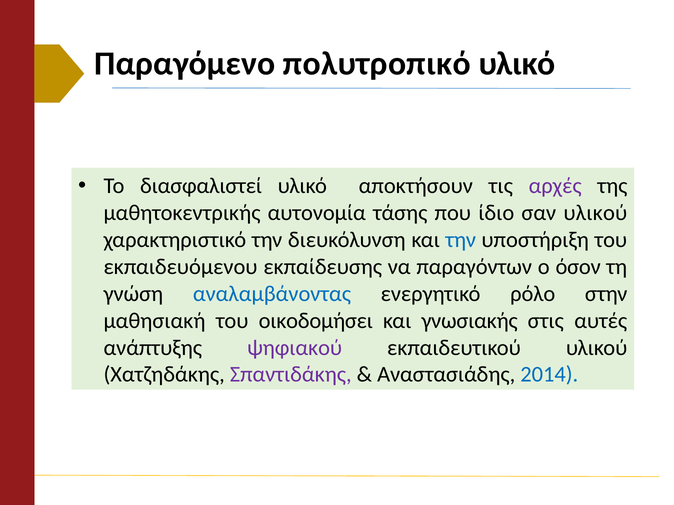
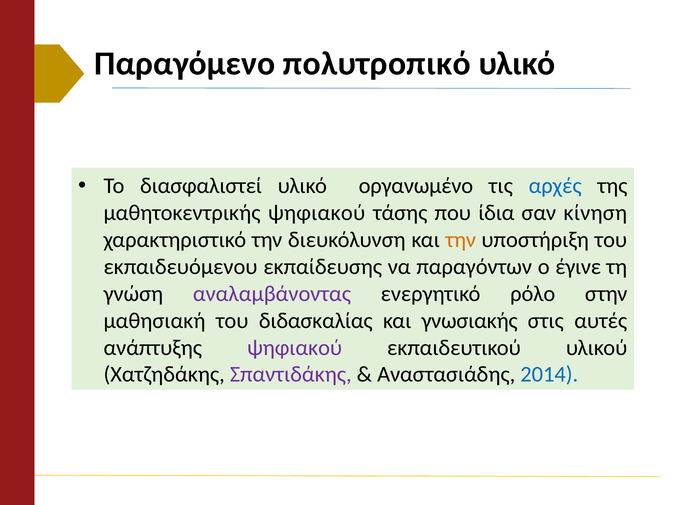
αποκτήσουν: αποκτήσουν -> οργανωμένο
αρχές colour: purple -> blue
μαθητοκεντρικής αυτονομία: αυτονομία -> ψηφιακού
ίδιο: ίδιο -> ίδια
σαν υλικού: υλικού -> κίνηση
την at (461, 240) colour: blue -> orange
όσον: όσον -> έγινε
αναλαμβάνοντας colour: blue -> purple
οικοδομήσει: οικοδομήσει -> διδασκαλίας
